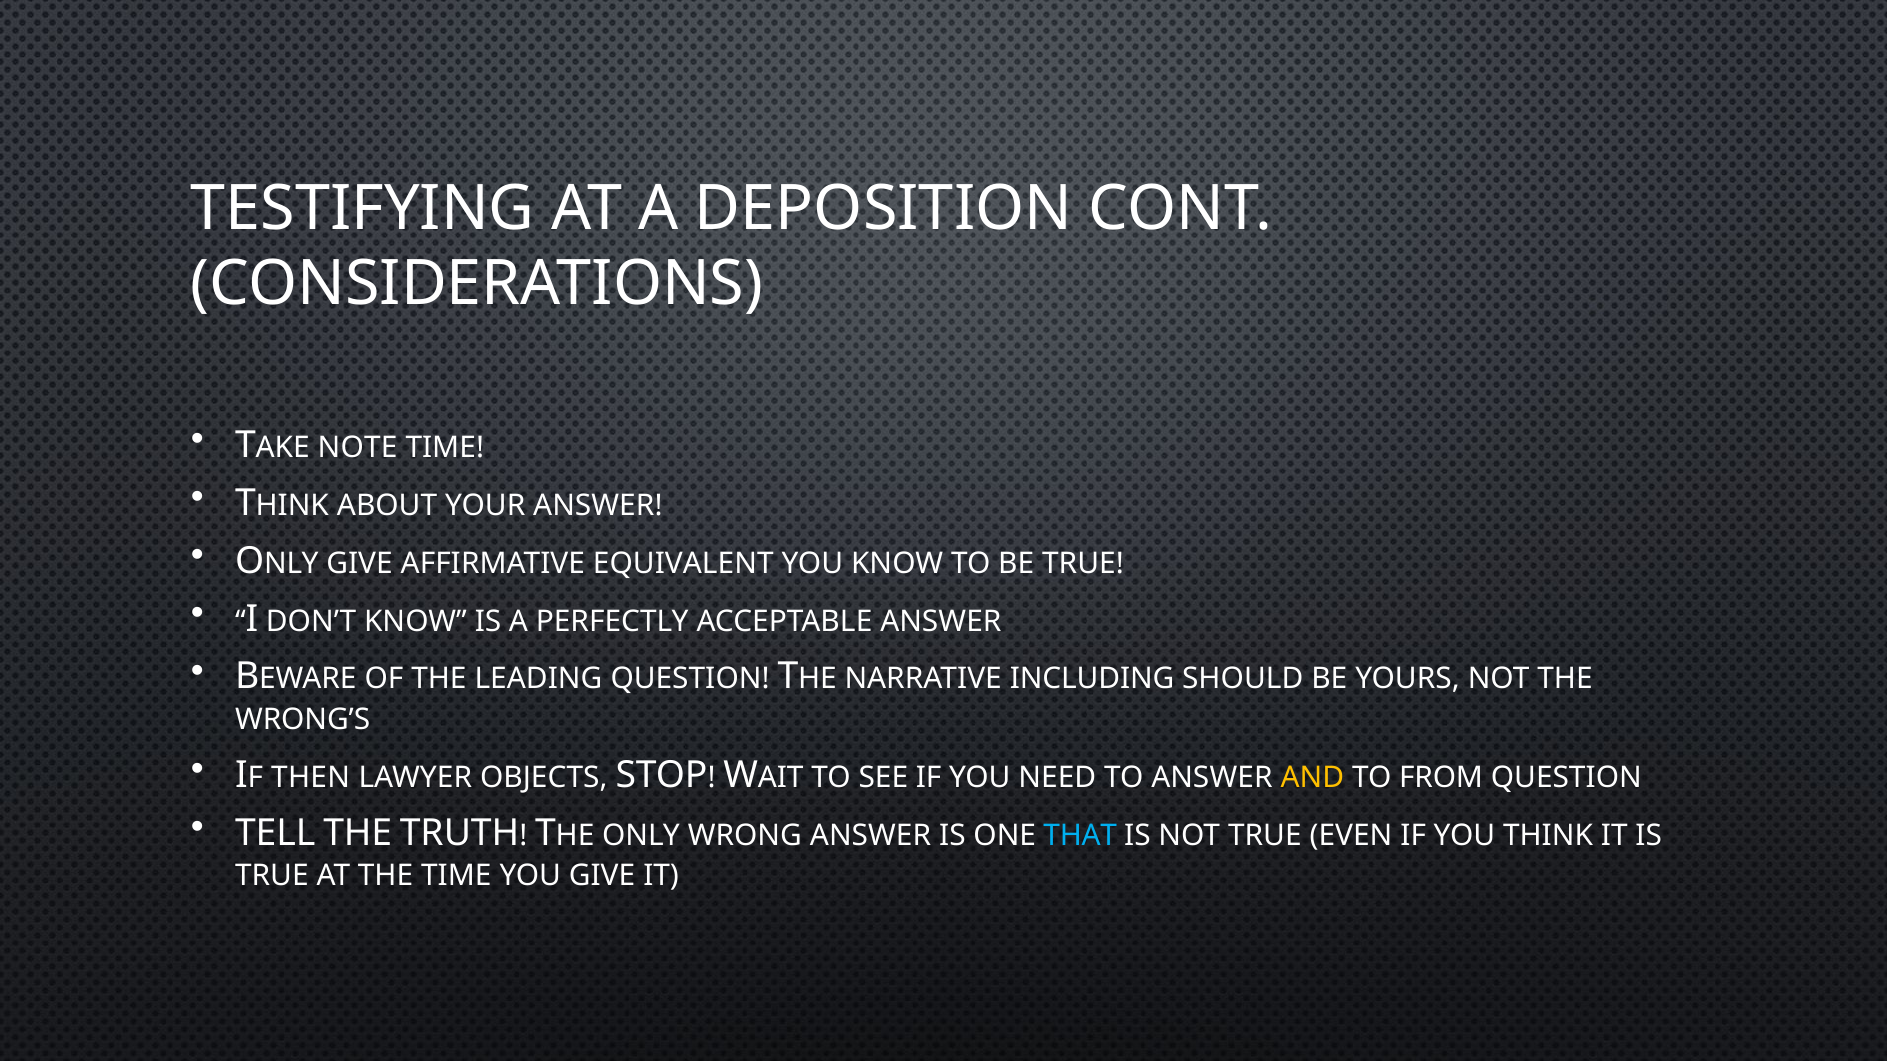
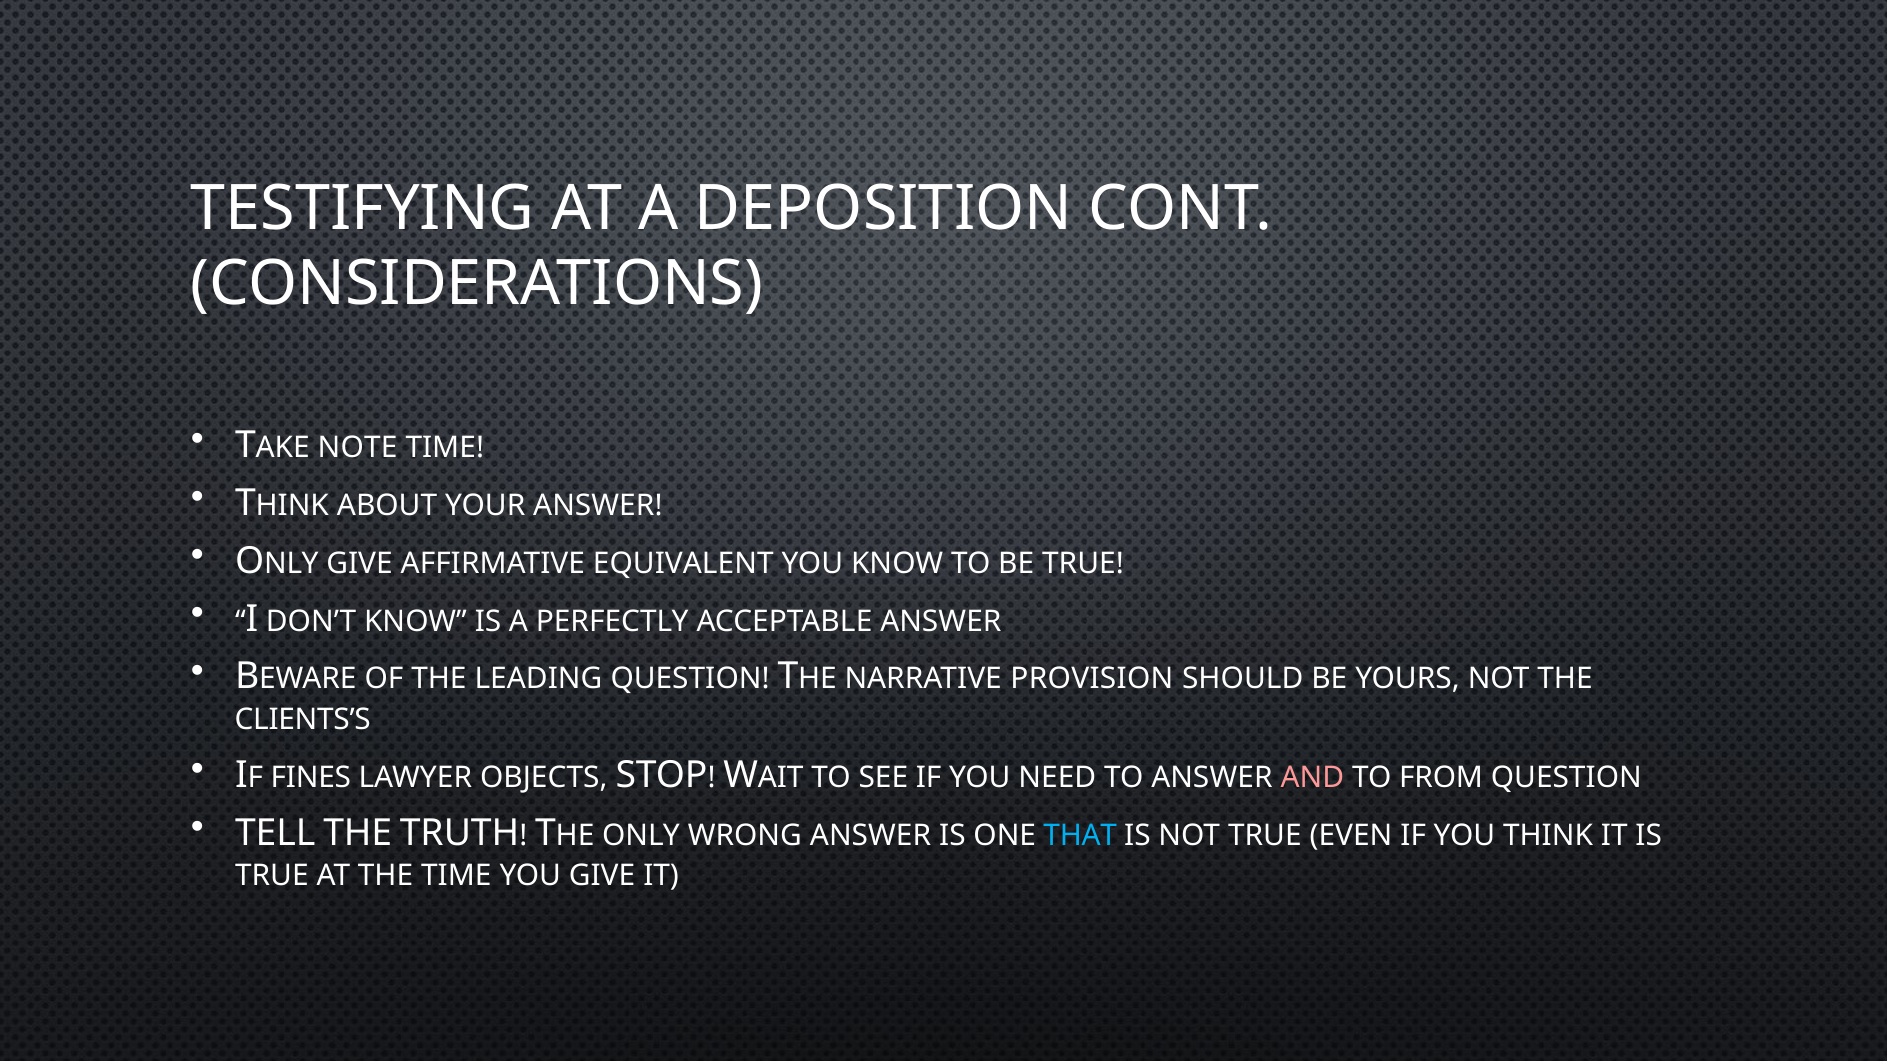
INCLUDING: INCLUDING -> PROVISION
WRONG’S: WRONG’S -> CLIENTS’S
THEN: THEN -> FINES
AND colour: yellow -> pink
